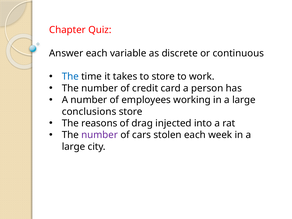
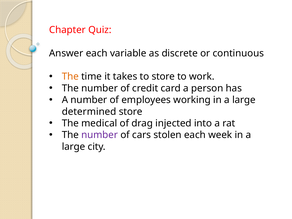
The at (70, 77) colour: blue -> orange
conclusions: conclusions -> determined
reasons: reasons -> medical
